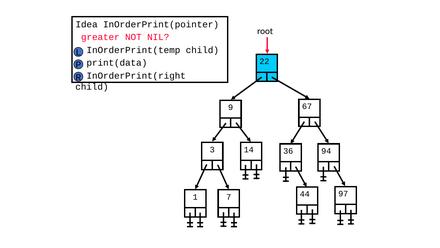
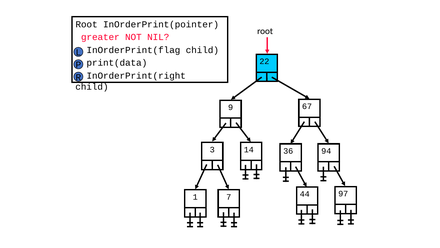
Idea at (87, 24): Idea -> Root
InOrderPrint(temp: InOrderPrint(temp -> InOrderPrint(flag
